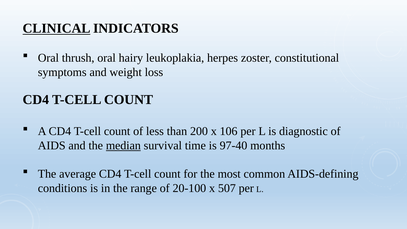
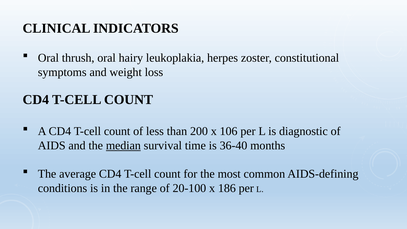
CLINICAL underline: present -> none
97-40: 97-40 -> 36-40
507: 507 -> 186
